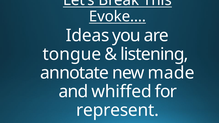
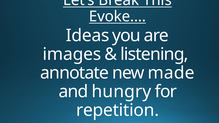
tongue: tongue -> images
whiffed: whiffed -> hungry
represent: represent -> repetition
